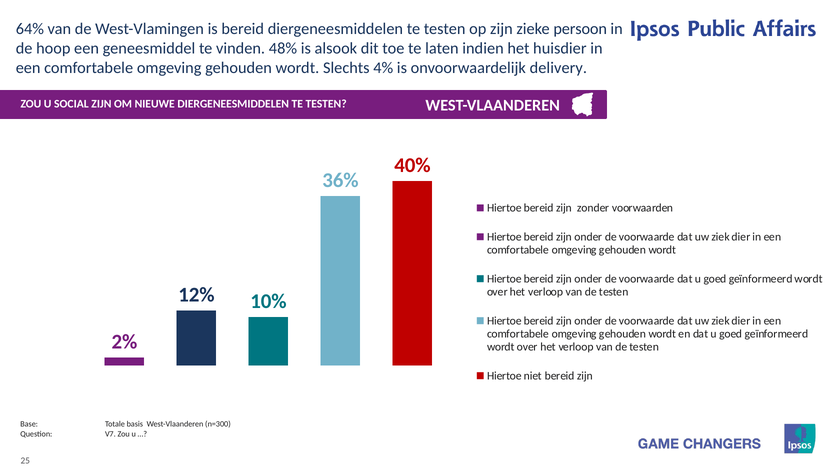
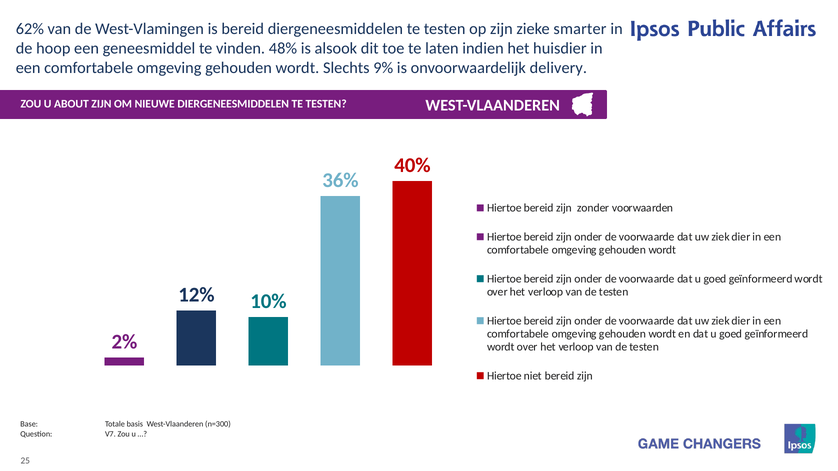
64%: 64% -> 62%
persoon: persoon -> smarter
4%: 4% -> 9%
SOCIAL: SOCIAL -> ABOUT
